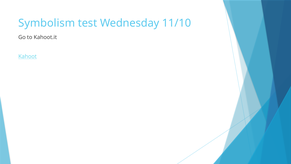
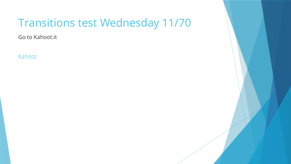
Symbolism: Symbolism -> Transitions
11/10: 11/10 -> 11/70
